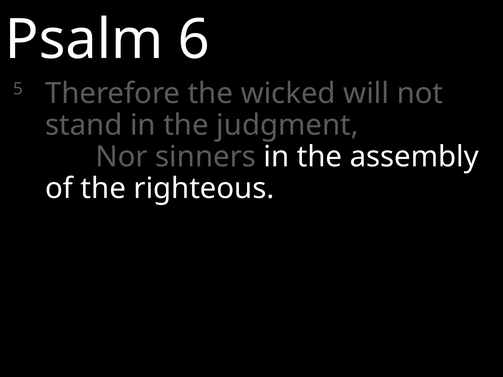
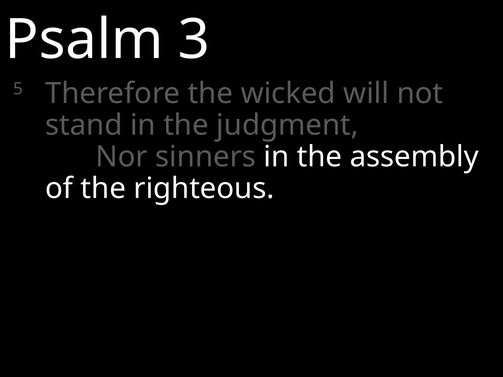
6: 6 -> 3
